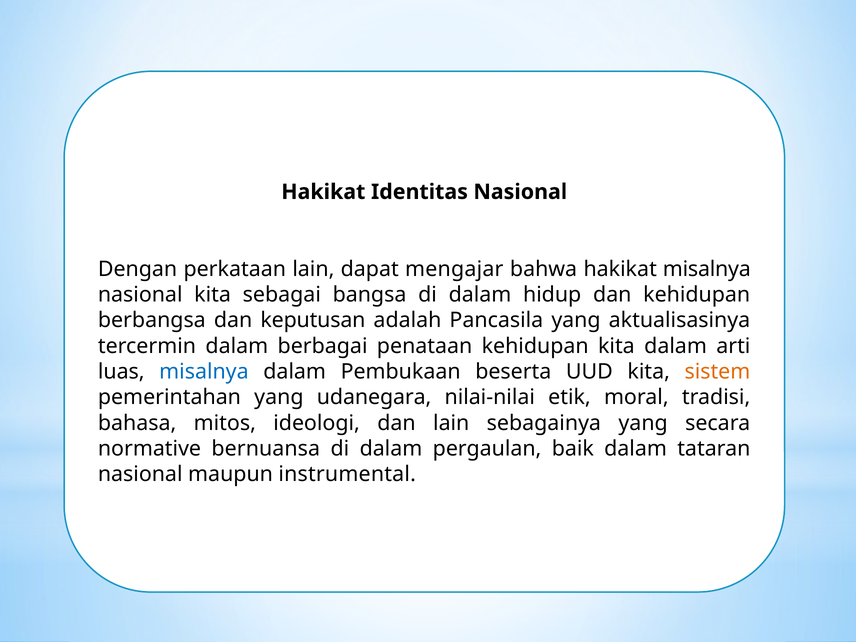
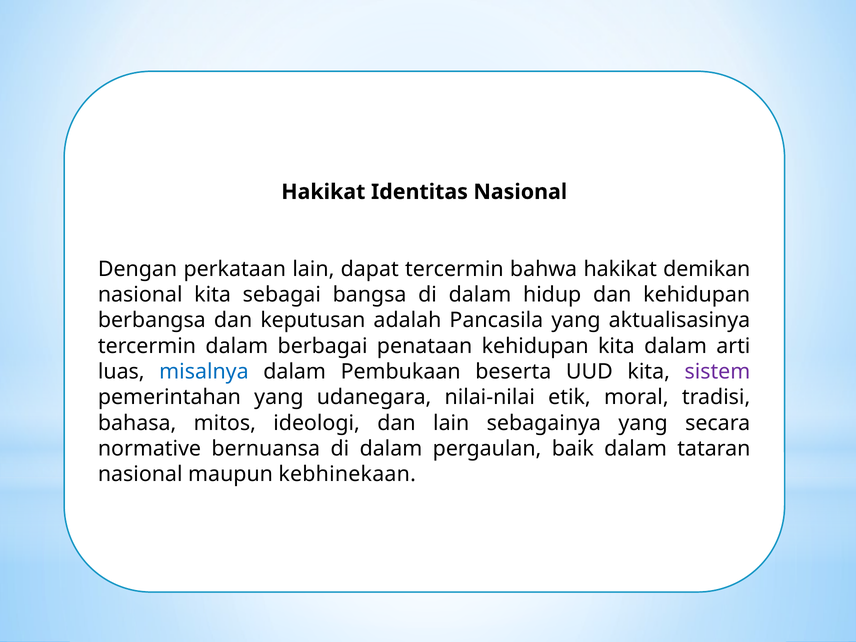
dapat mengajar: mengajar -> tercermin
hakikat misalnya: misalnya -> demikan
sistem colour: orange -> purple
instrumental: instrumental -> kebhinekaan
